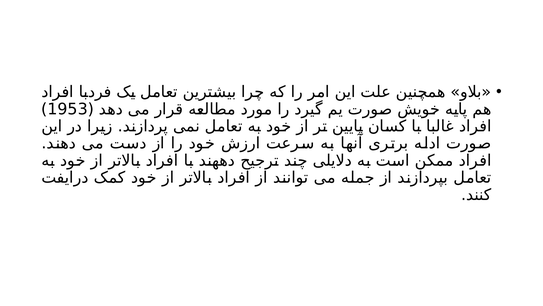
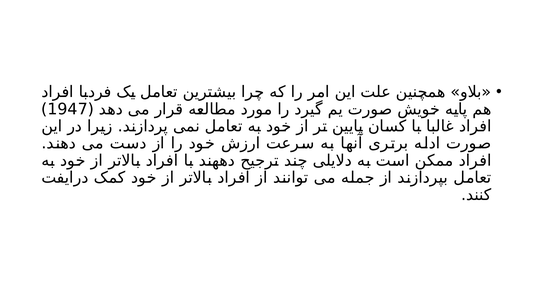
1953: 1953 -> 1947
